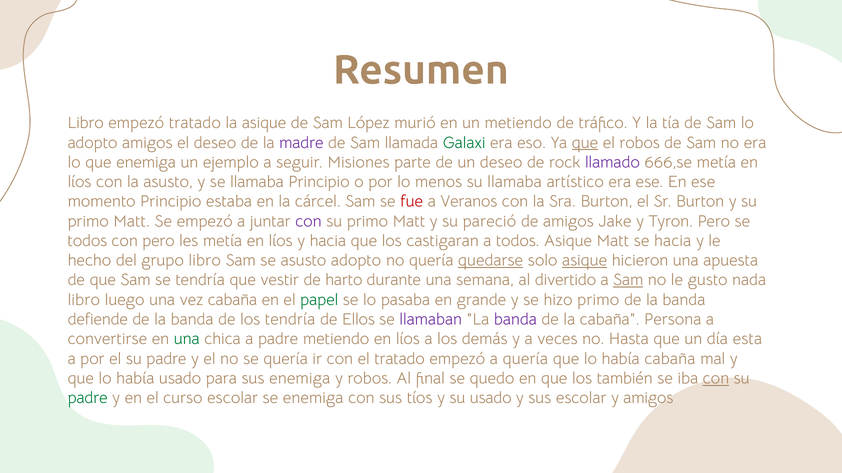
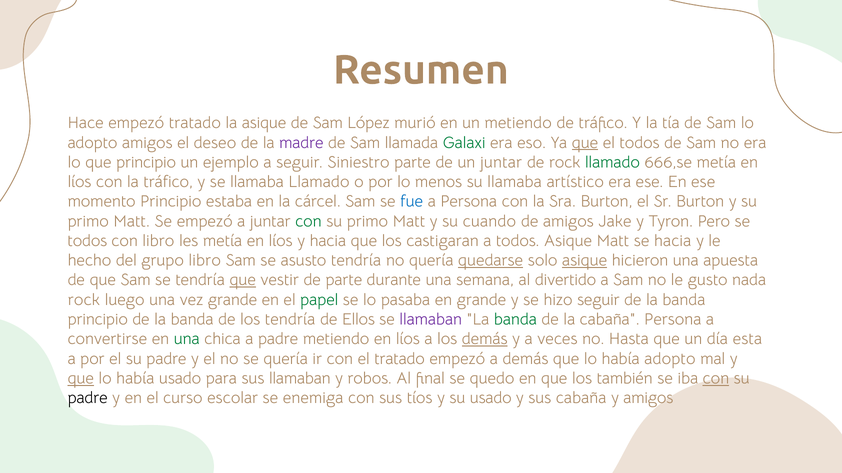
Libro at (86, 123): Libro -> Hace
el robos: robos -> todos
que enemiga: enemiga -> principio
Misiones: Misiones -> Siniestro
un deseo: deseo -> juntar
llamado at (612, 163) colour: purple -> green
la asusto: asusto -> tráfico
llamaba Principio: Principio -> Llamado
fue colour: red -> blue
a Veranos: Veranos -> Persona
con at (308, 222) colour: purple -> green
pareció: pareció -> cuando
con pero: pero -> libro
asusto adopto: adopto -> tendría
que at (243, 280) underline: none -> present
de harto: harto -> parte
Sam at (628, 280) underline: present -> none
libro at (84, 300): libro -> rock
vez cabaña: cabaña -> grande
hizo primo: primo -> seguir
defiende at (98, 320): defiende -> principio
banda at (515, 320) colour: purple -> green
demás at (485, 339) underline: none -> present
a quería: quería -> demás
había cabaña: cabaña -> adopto
que at (81, 379) underline: none -> present
sus enemiga: enemiga -> llamaban
padre at (88, 398) colour: green -> black
sus escolar: escolar -> cabaña
